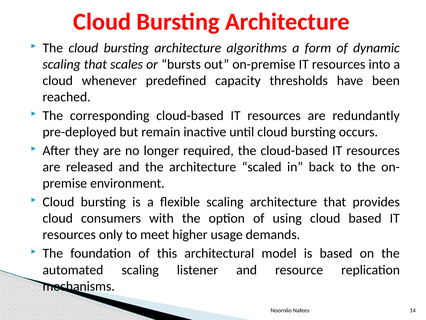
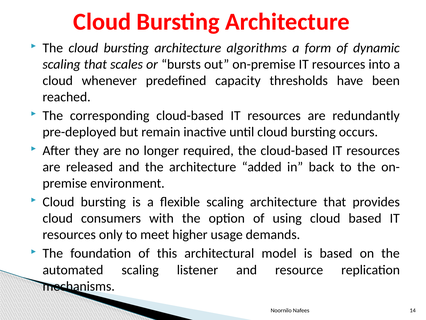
scaled: scaled -> added
